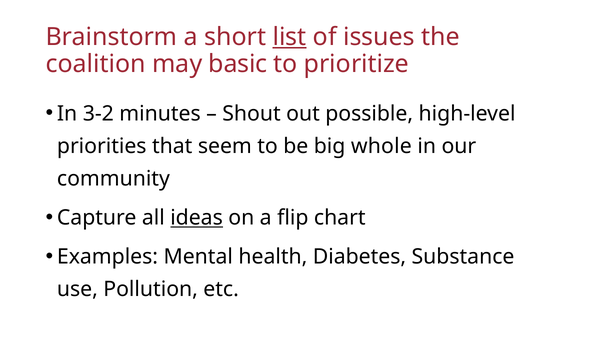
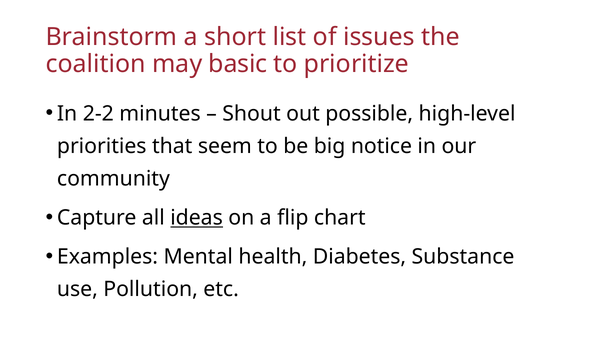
list underline: present -> none
3-2: 3-2 -> 2-2
whole: whole -> notice
